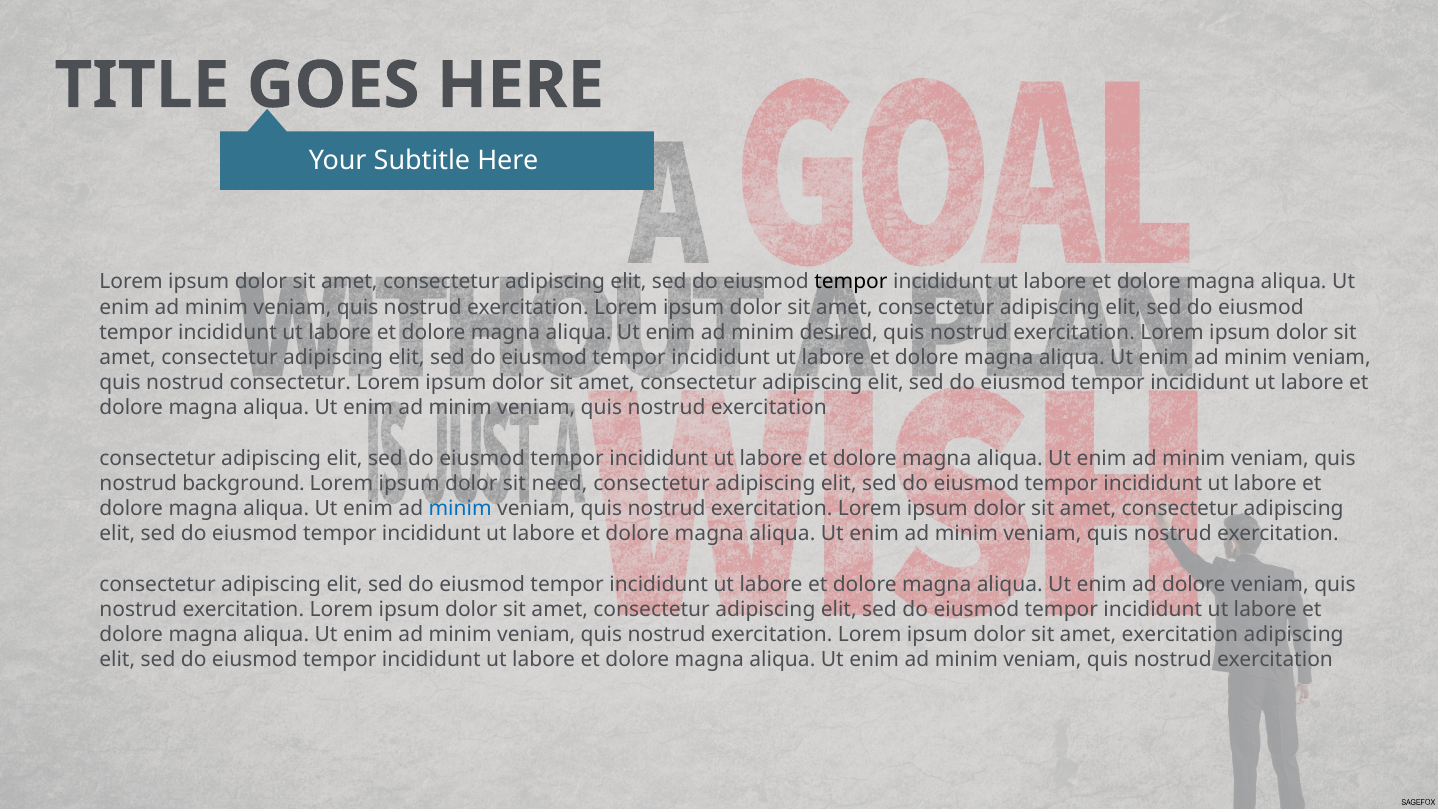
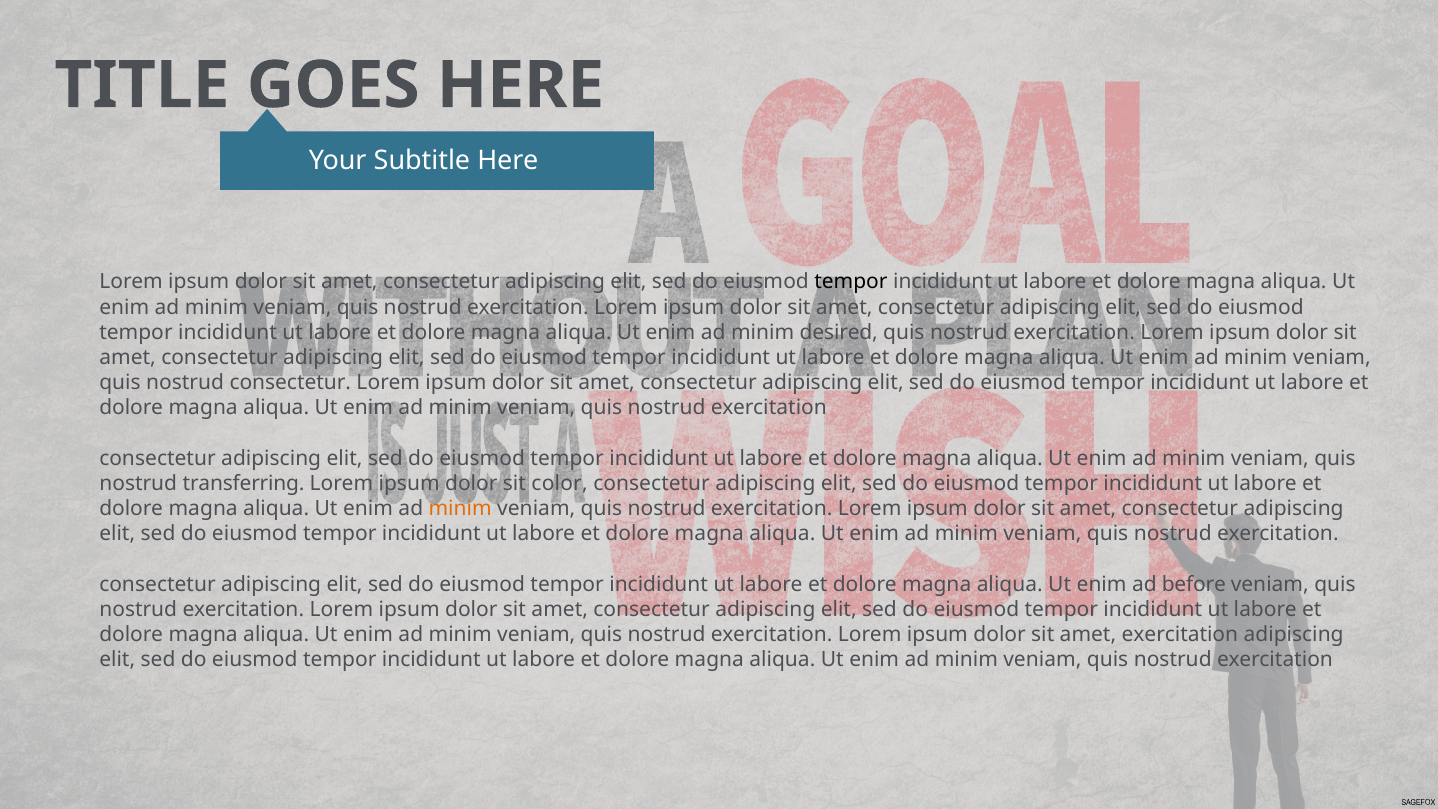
background: background -> transferring
need: need -> color
minim at (460, 509) colour: blue -> orange
ad dolore: dolore -> before
